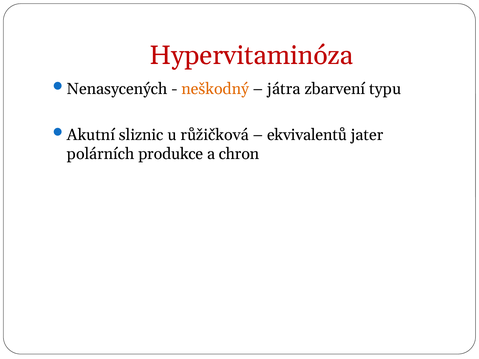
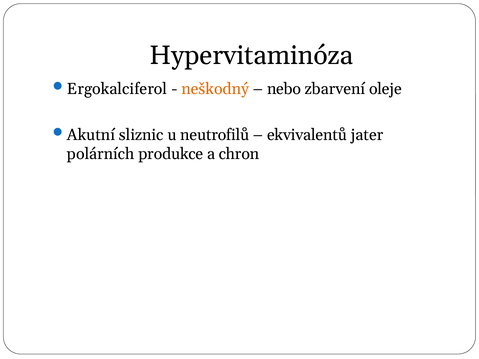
Hypervitaminóza colour: red -> black
Nenasycených: Nenasycených -> Ergokalciferol
játra: játra -> nebo
typu: typu -> oleje
růžičková: růžičková -> neutrofilů
